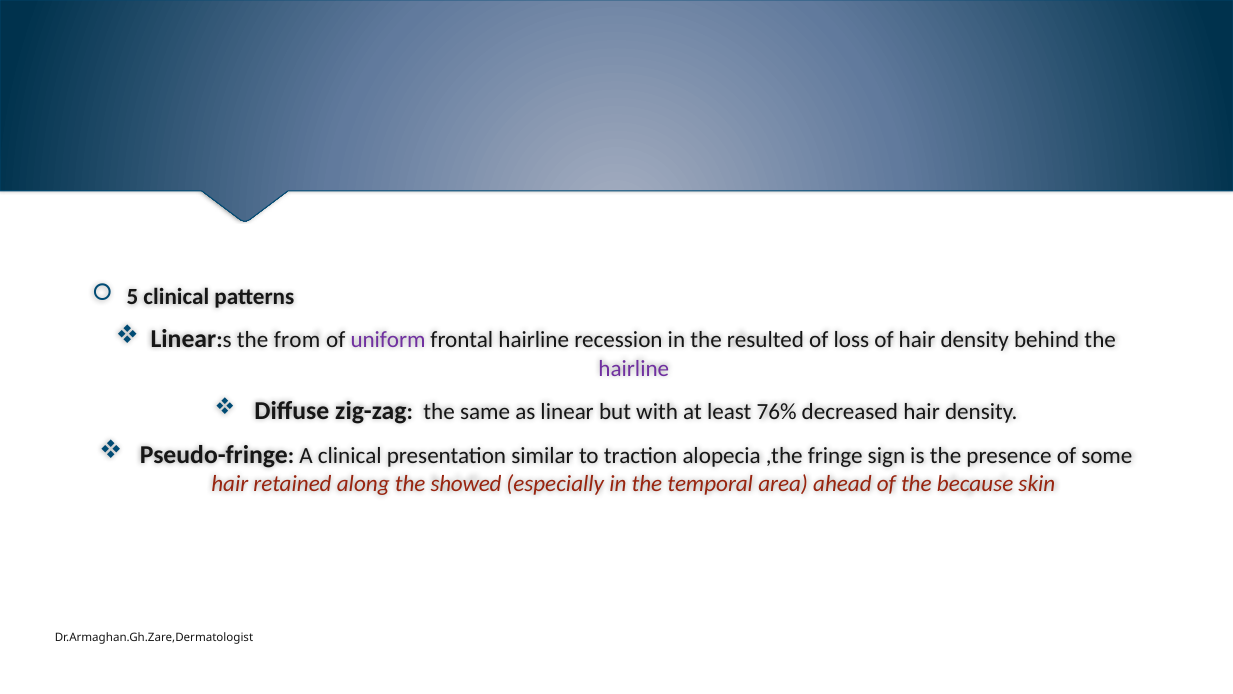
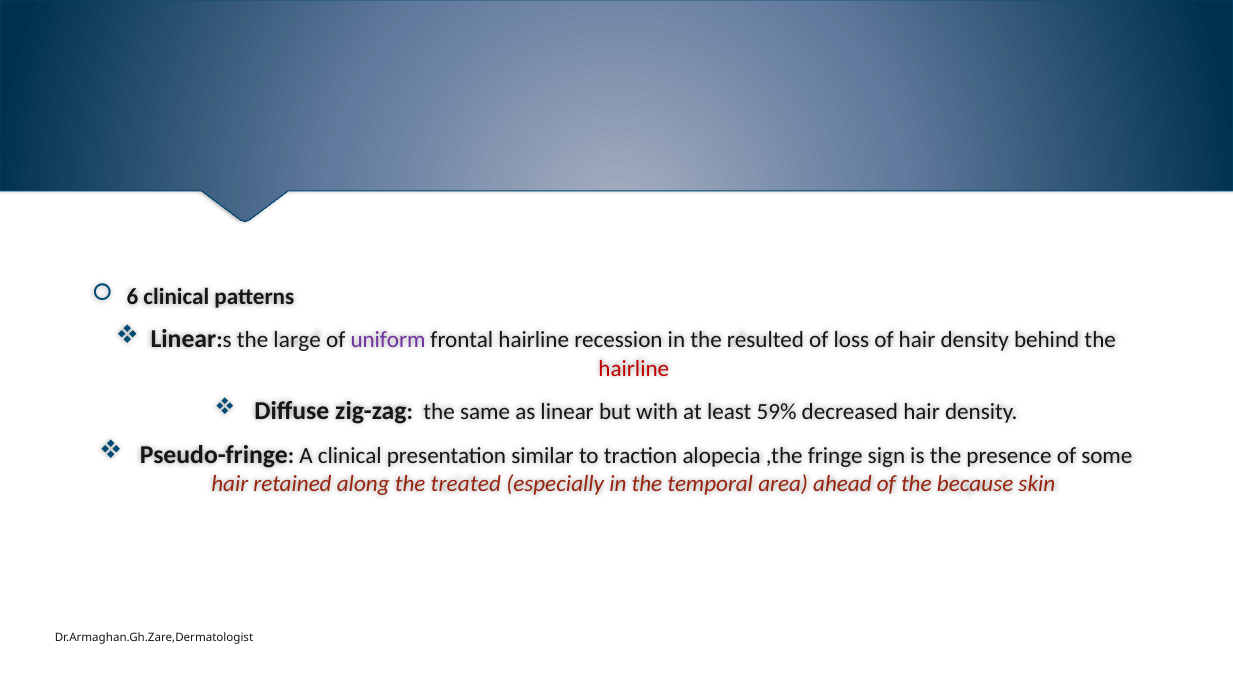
5: 5 -> 6
from: from -> large
hairline at (634, 368) colour: purple -> red
76%: 76% -> 59%
showed: showed -> treated
